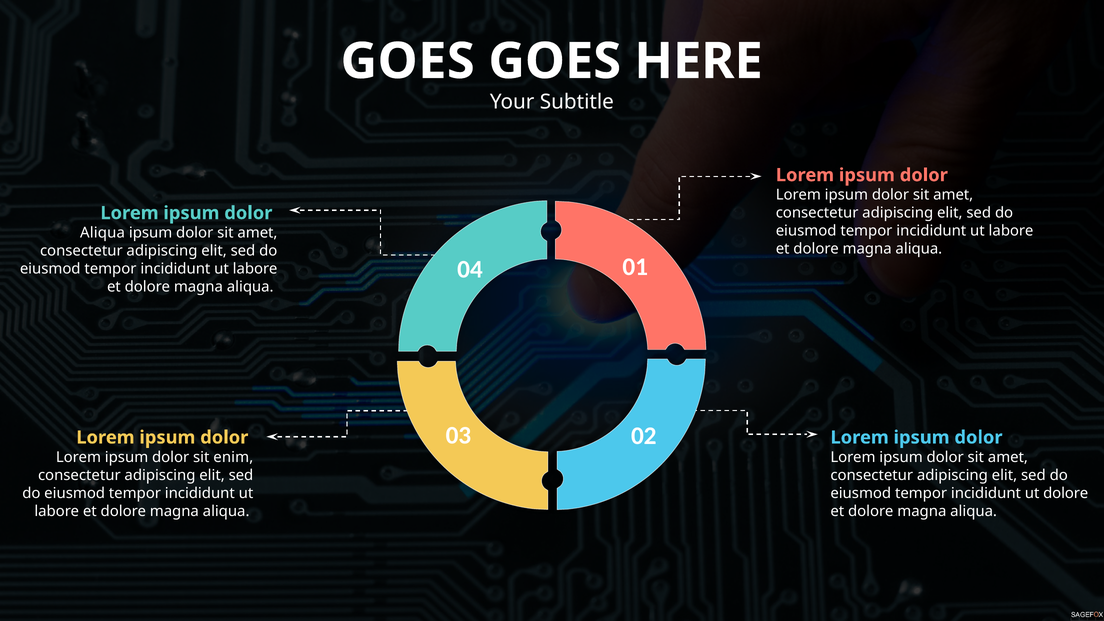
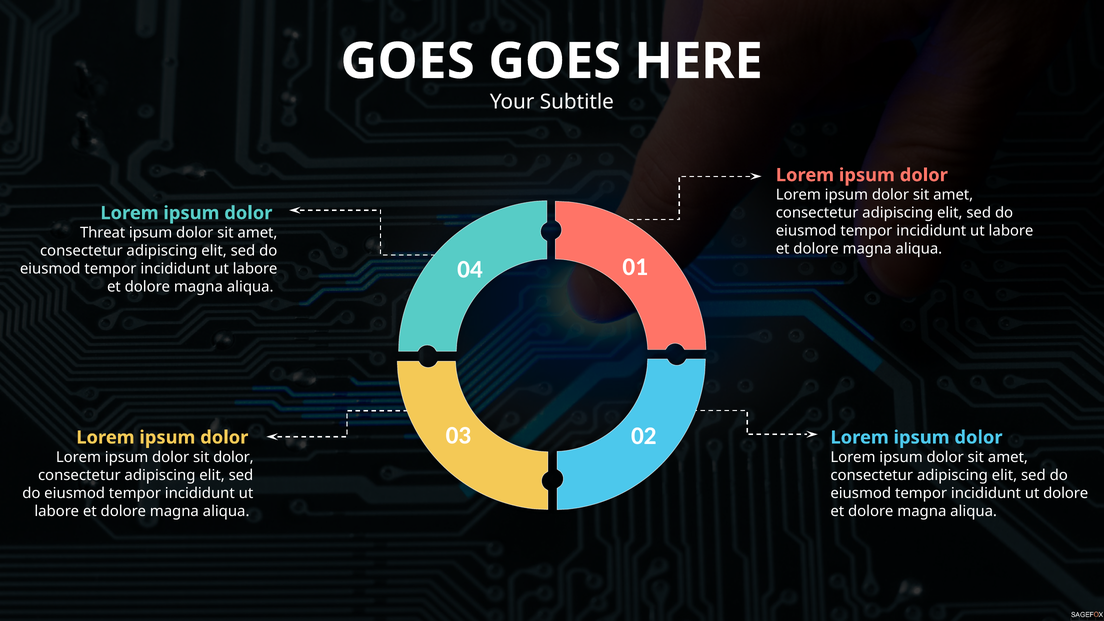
Aliqua at (102, 233): Aliqua -> Threat
sit enim: enim -> dolor
